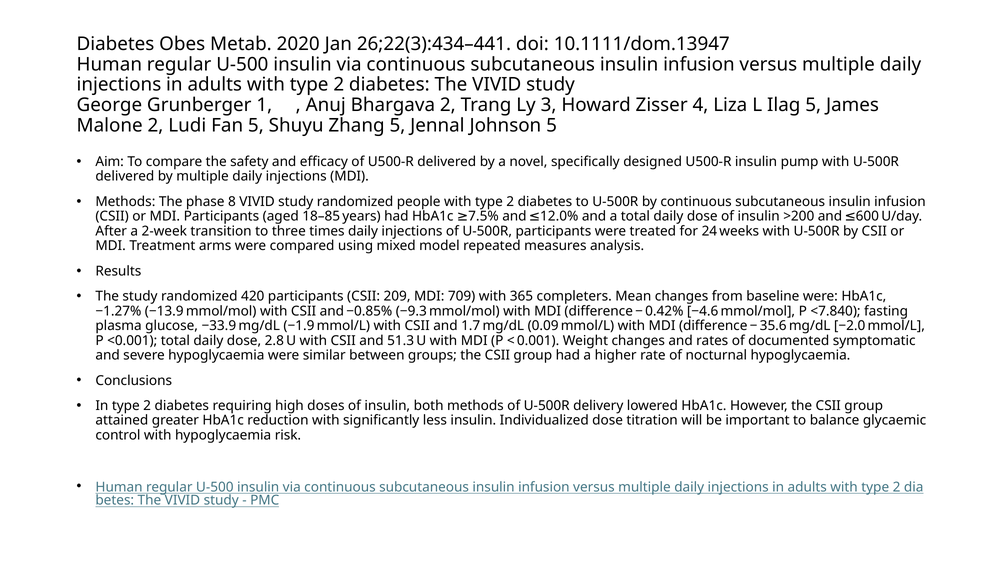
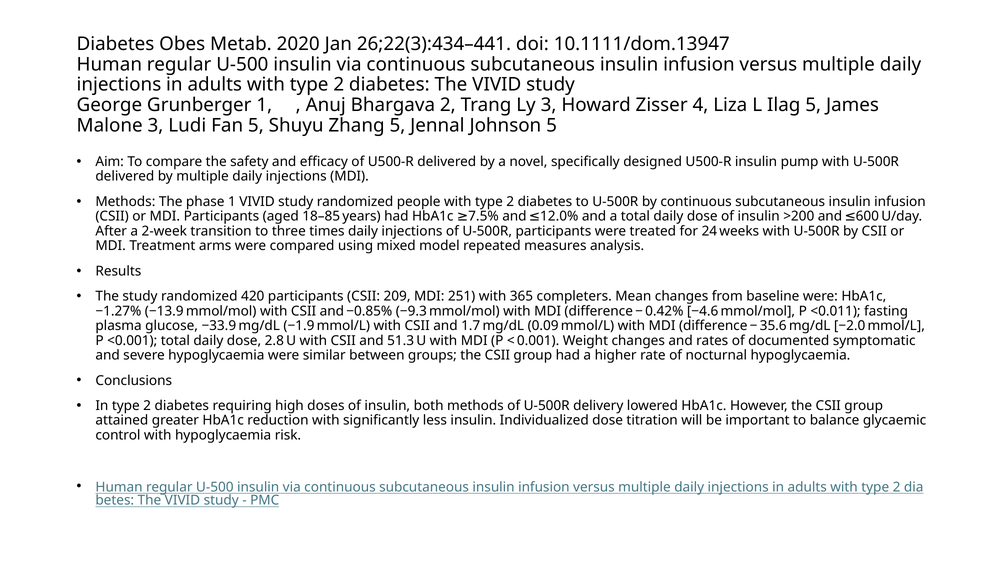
Malone 2: 2 -> 3
phase 8: 8 -> 1
709: 709 -> 251
<7.840: <7.840 -> <0.011
